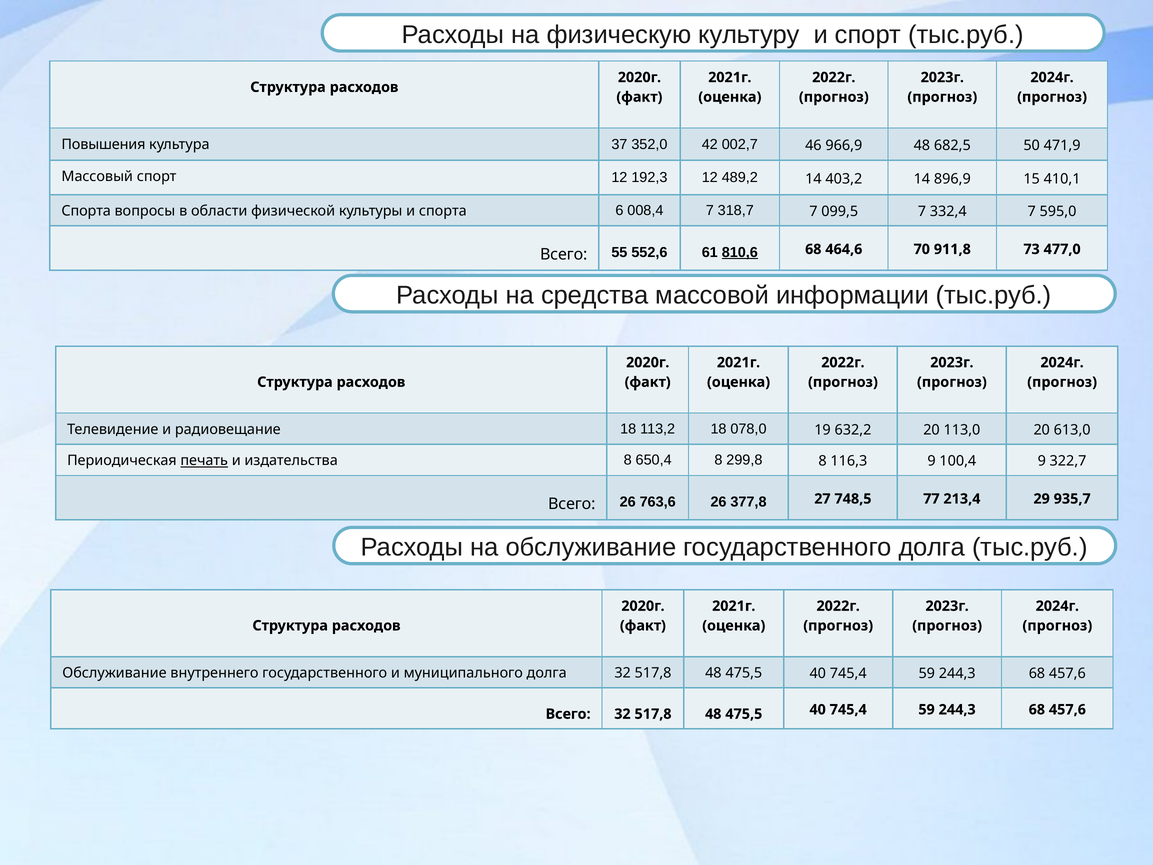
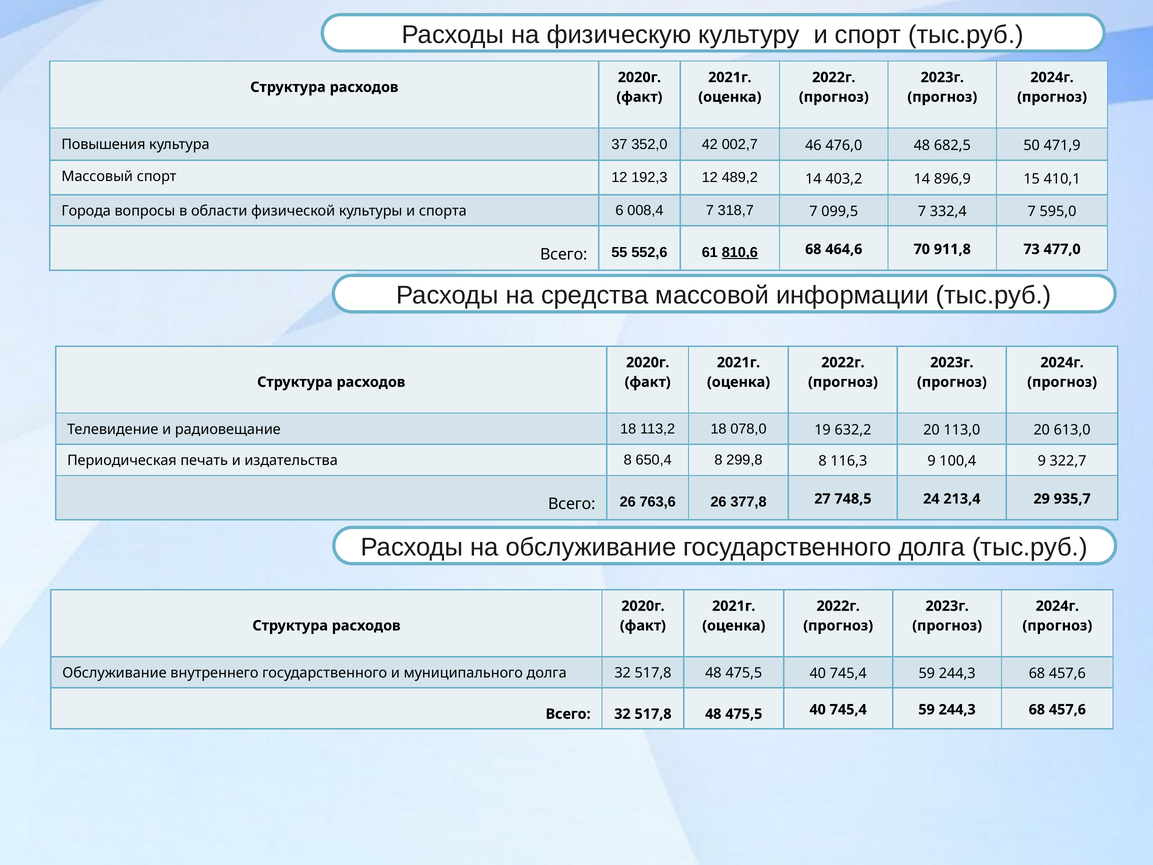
966,9: 966,9 -> 476,0
Спорта at (86, 211): Спорта -> Города
печать underline: present -> none
77: 77 -> 24
